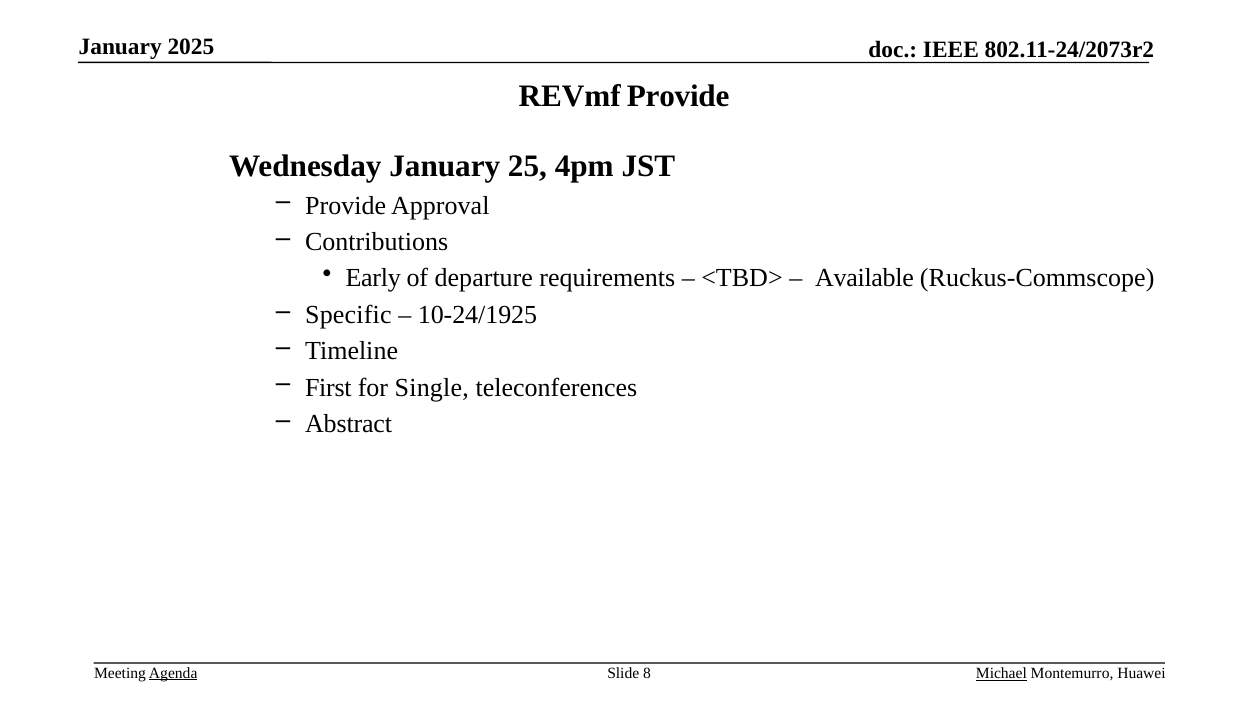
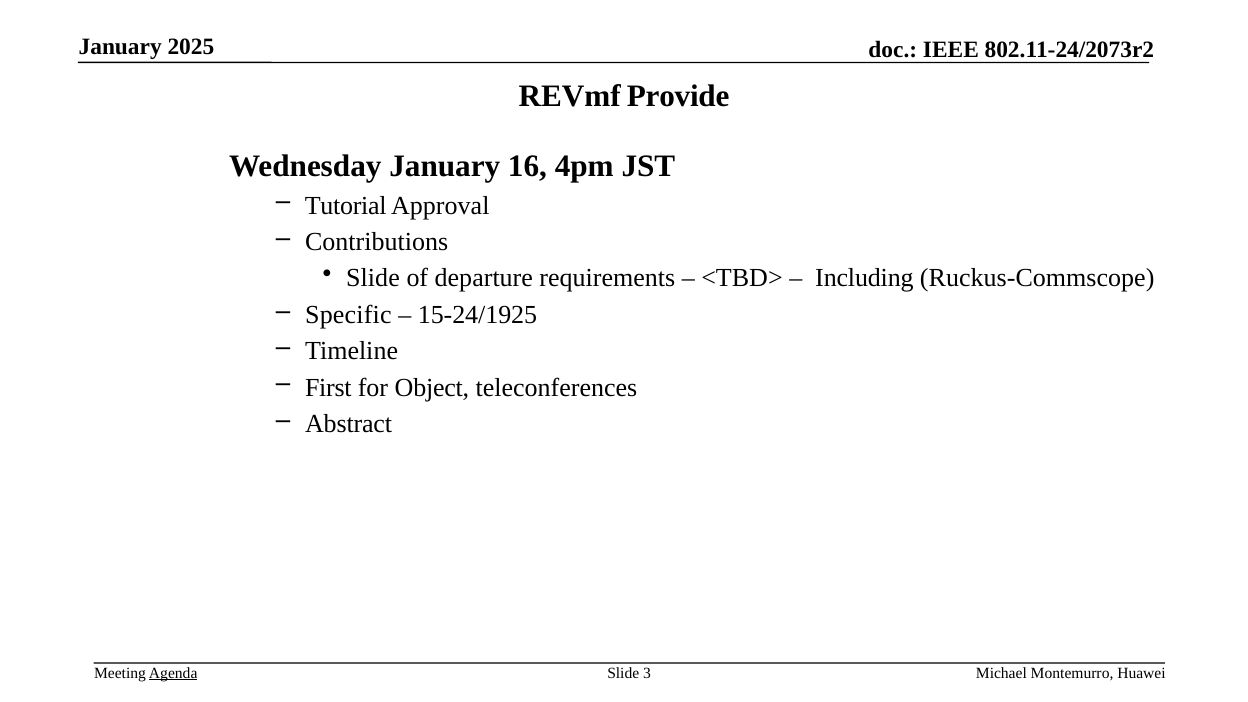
25: 25 -> 16
Provide at (346, 206): Provide -> Tutorial
Early at (373, 278): Early -> Slide
Available: Available -> Including
10-24/1925: 10-24/1925 -> 15-24/1925
Single: Single -> Object
8: 8 -> 3
Michael underline: present -> none
